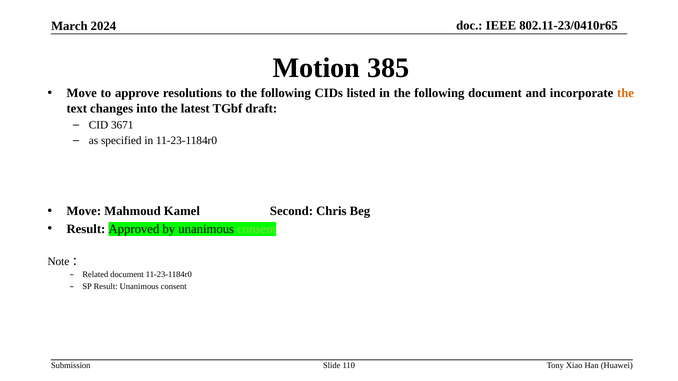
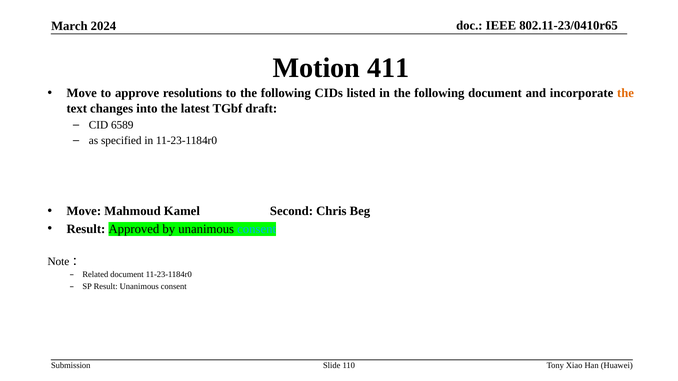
385: 385 -> 411
3671: 3671 -> 6589
consent at (257, 229) colour: light green -> light blue
